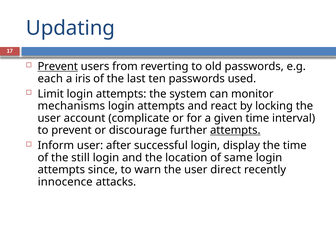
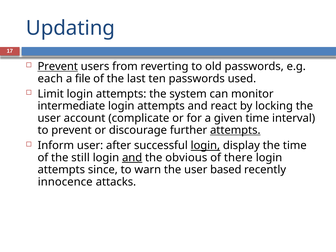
iris: iris -> file
mechanisms: mechanisms -> intermediate
login at (205, 146) underline: none -> present
and at (132, 158) underline: none -> present
location: location -> obvious
same: same -> there
direct: direct -> based
